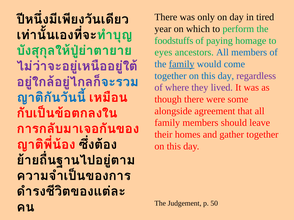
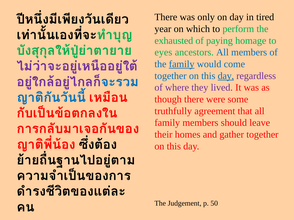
foodstuffs: foodstuffs -> exhausted
day at (226, 76) underline: none -> present
alongside: alongside -> truthfully
